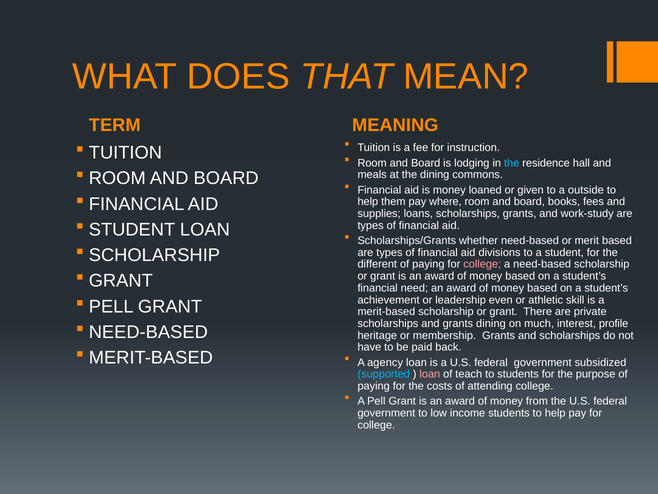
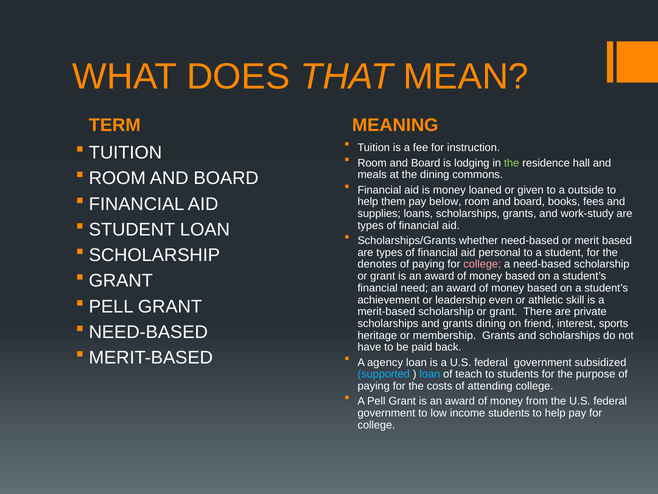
the at (512, 163) colour: light blue -> light green
where: where -> below
divisions: divisions -> personal
different: different -> denotes
much: much -> friend
profile: profile -> sports
loan at (430, 374) colour: pink -> light blue
